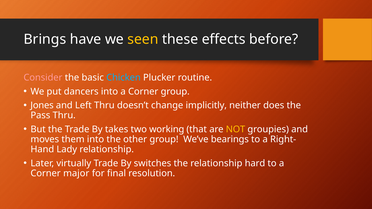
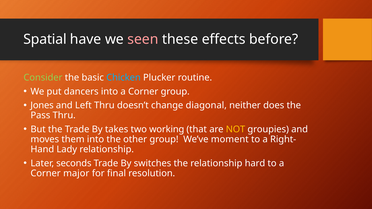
Brings: Brings -> Spatial
seen colour: yellow -> pink
Consider colour: pink -> light green
implicitly: implicitly -> diagonal
bearings: bearings -> moment
virtually: virtually -> seconds
